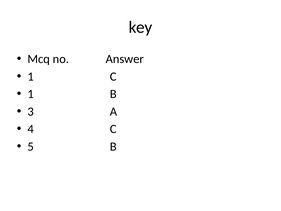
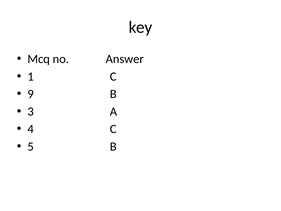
1 at (31, 94): 1 -> 9
